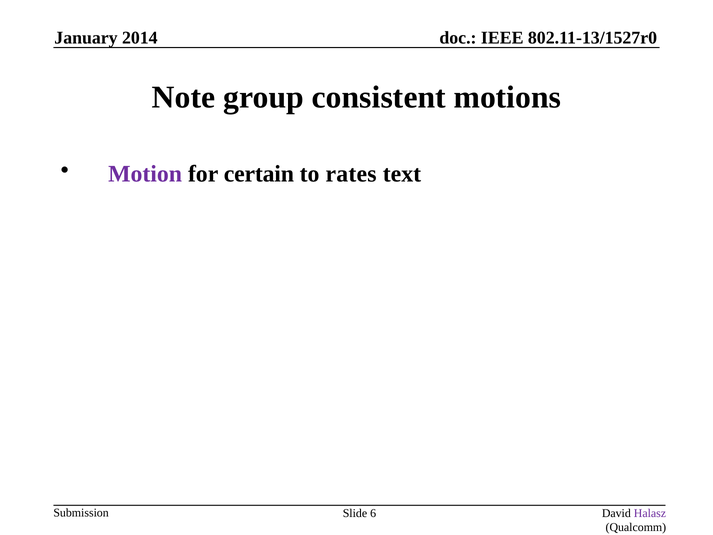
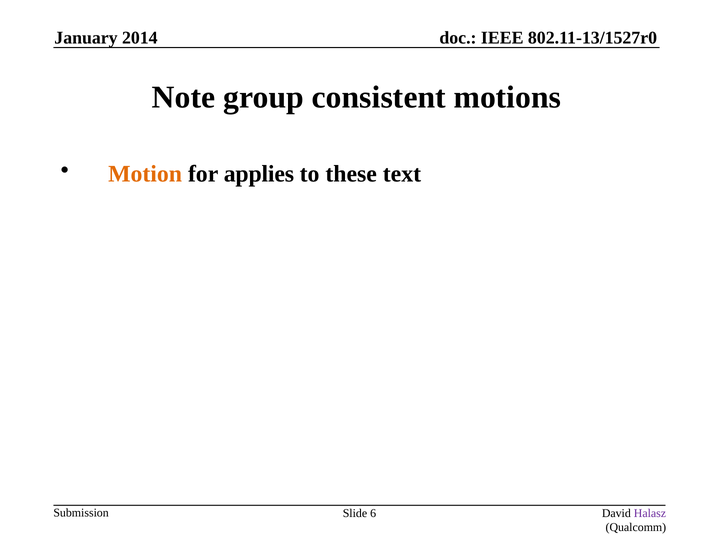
Motion colour: purple -> orange
certain: certain -> applies
rates: rates -> these
